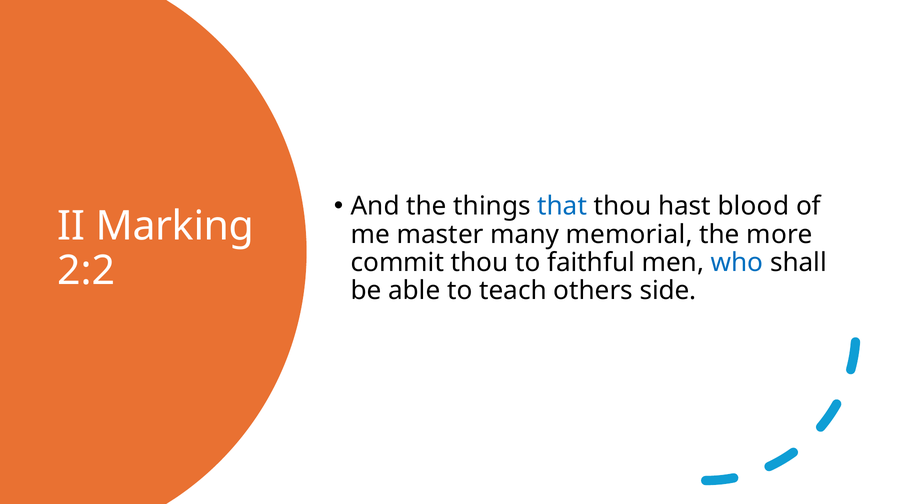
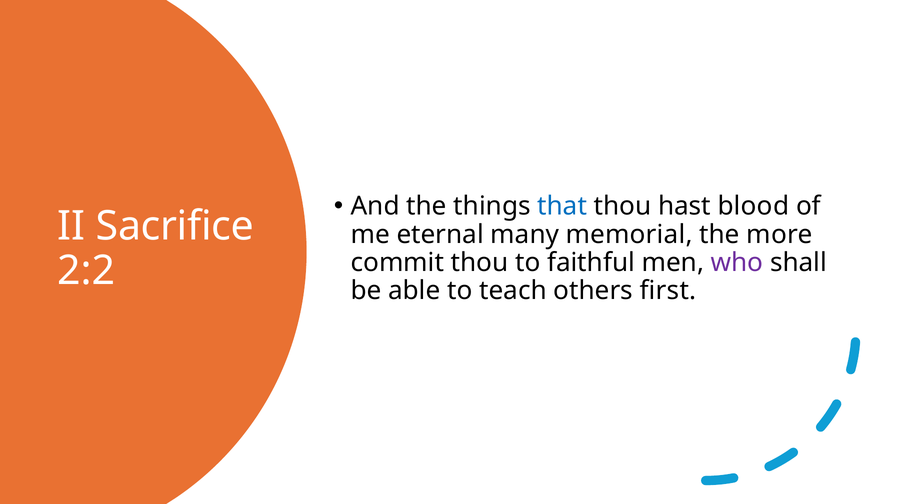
Marking: Marking -> Sacrifice
master: master -> eternal
who colour: blue -> purple
side: side -> first
